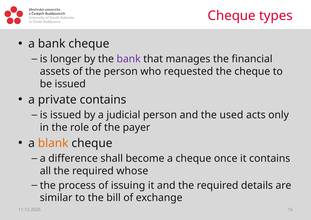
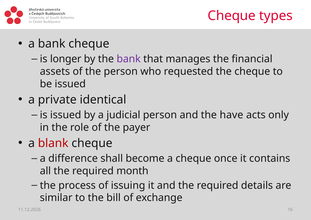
private contains: contains -> identical
used: used -> have
blank colour: orange -> red
whose: whose -> month
